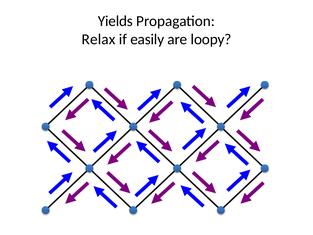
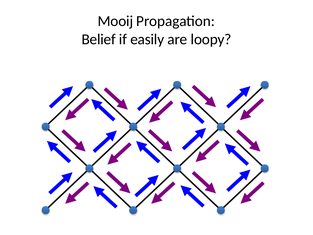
Yields: Yields -> Mooij
Relax: Relax -> Belief
